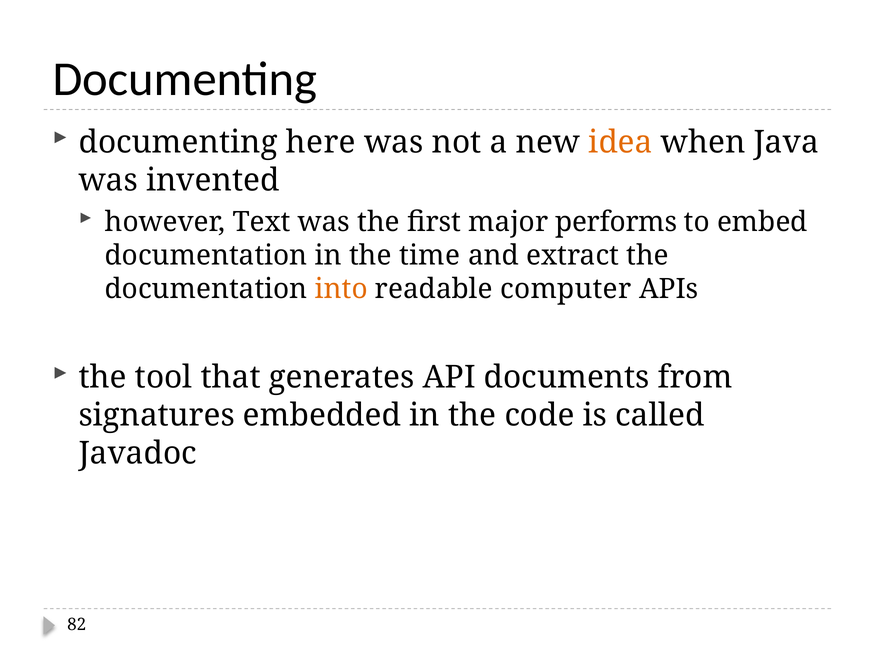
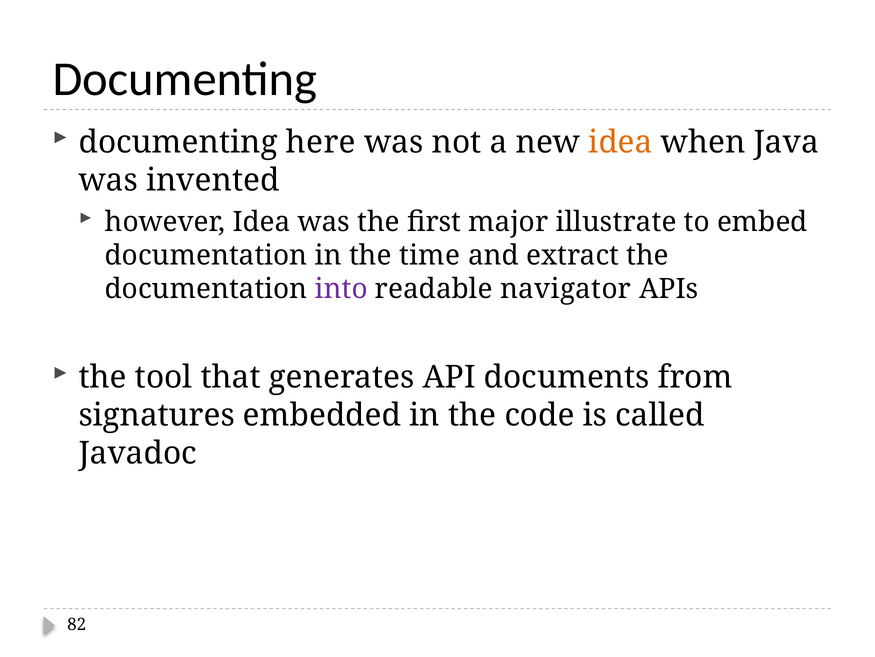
however Text: Text -> Idea
performs: performs -> illustrate
into colour: orange -> purple
computer: computer -> navigator
